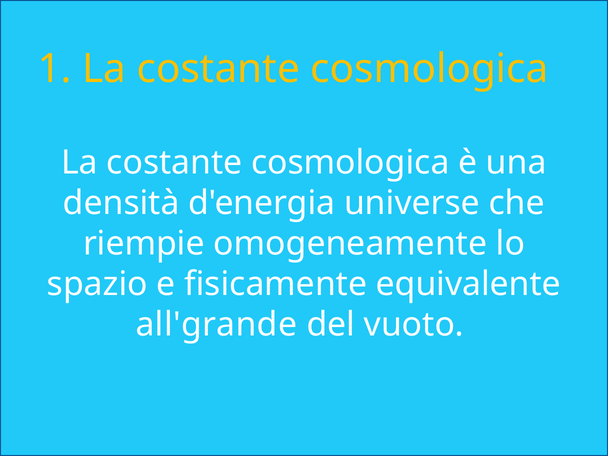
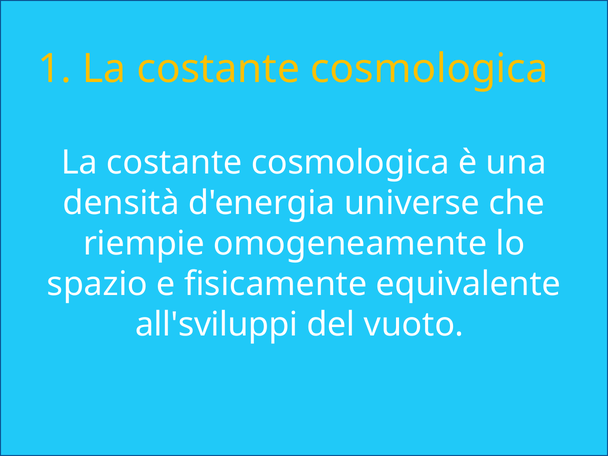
all'grande: all'grande -> all'sviluppi
